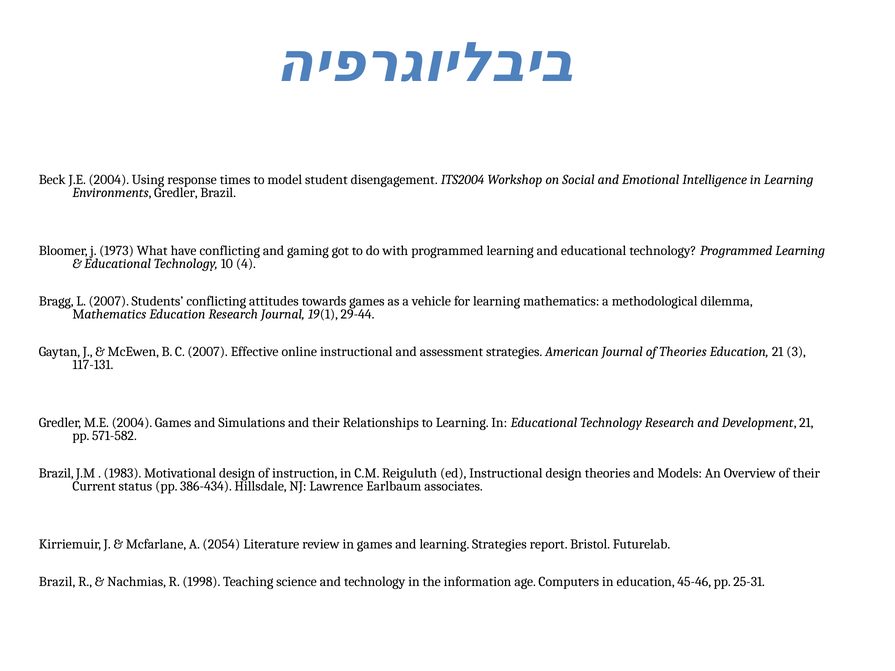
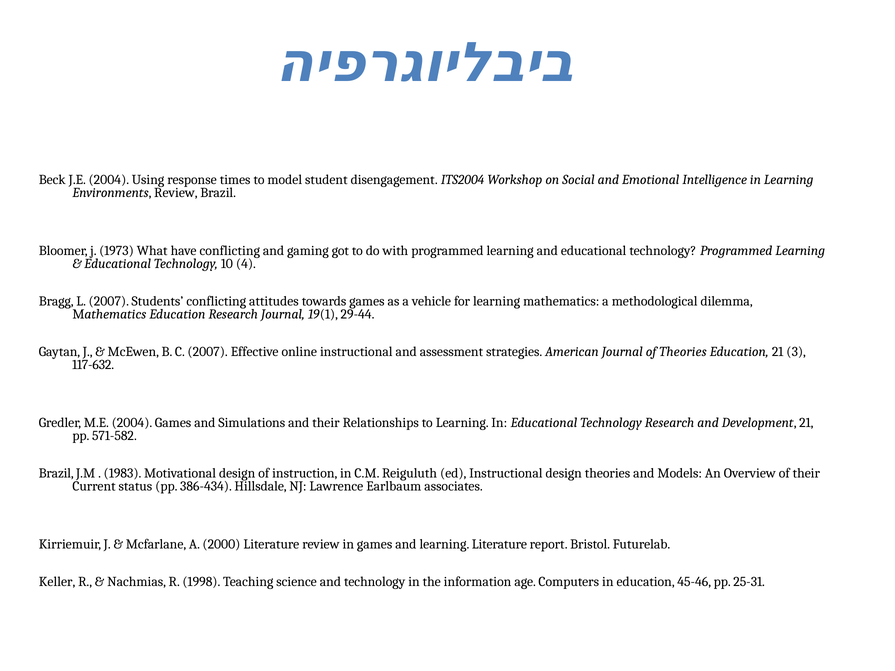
Environments Gredler: Gredler -> Review
117-131: 117-131 -> 117-632
2054: 2054 -> 2000
learning Strategies: Strategies -> Literature
Brazil at (57, 582): Brazil -> Keller
